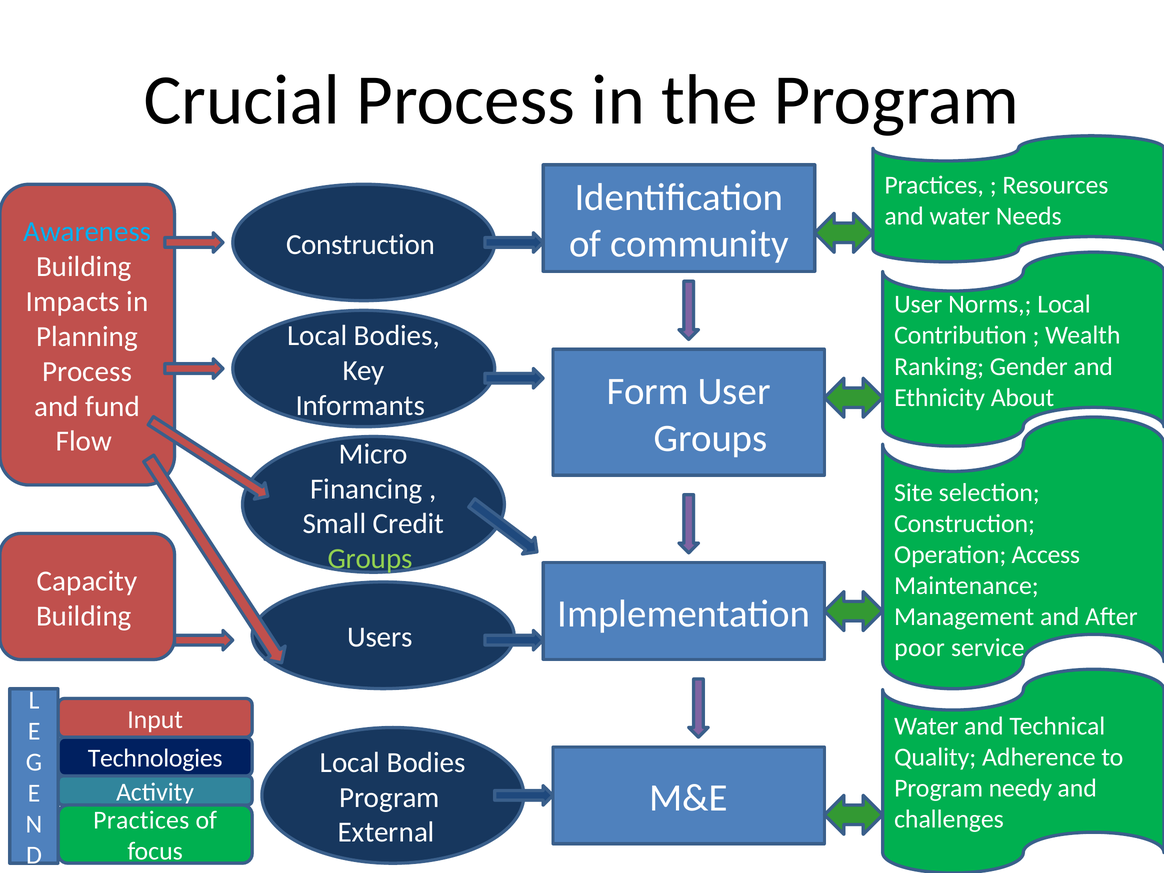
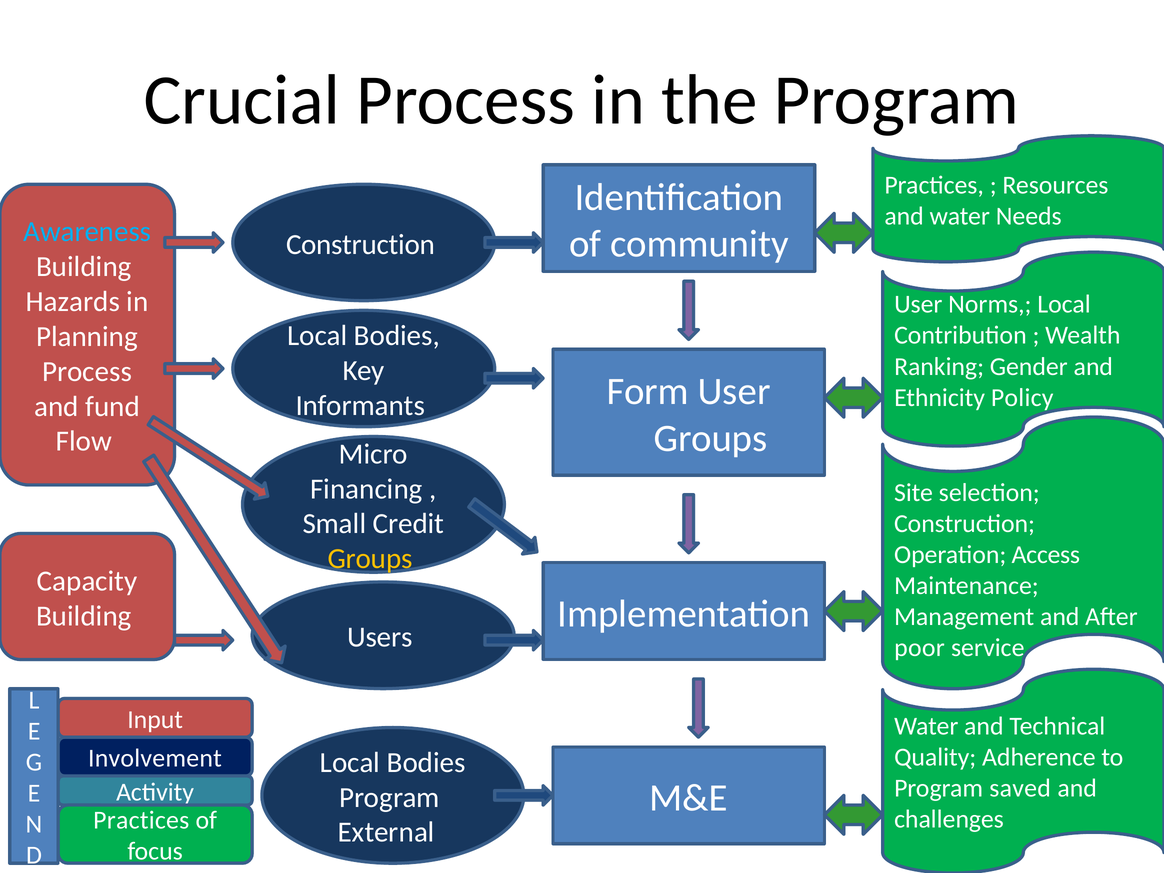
Impacts: Impacts -> Hazards
About: About -> Policy
Groups at (370, 559) colour: light green -> yellow
Technologies: Technologies -> Involvement
needy: needy -> saved
